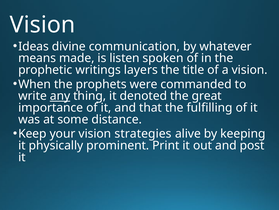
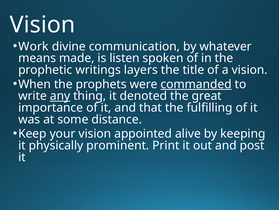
Ideas: Ideas -> Work
commanded underline: none -> present
strategies: strategies -> appointed
